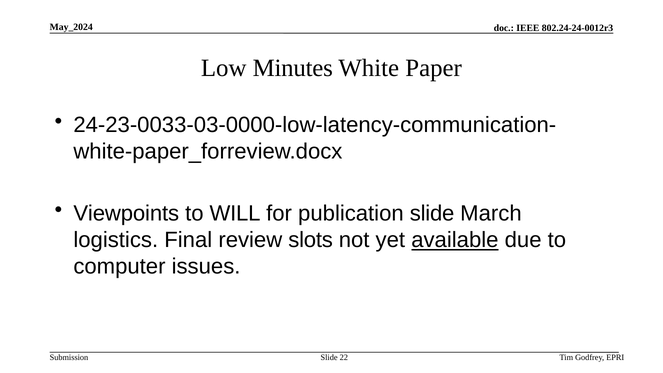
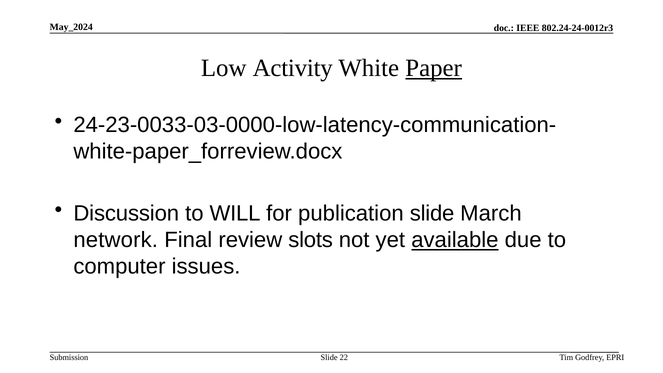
Minutes: Minutes -> Activity
Paper underline: none -> present
Viewpoints: Viewpoints -> Discussion
logistics: logistics -> network
